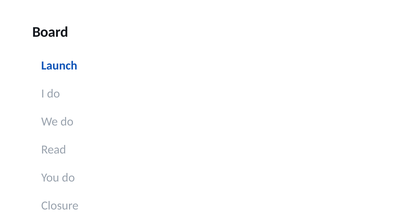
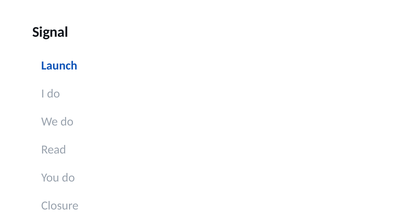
Board: Board -> Signal
